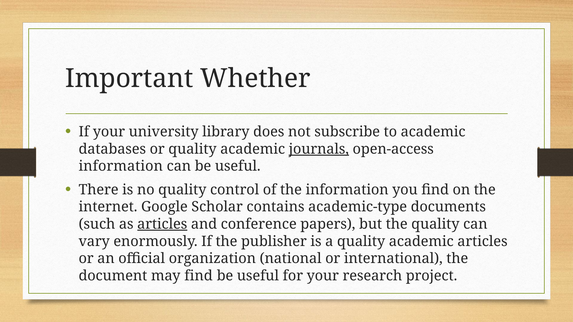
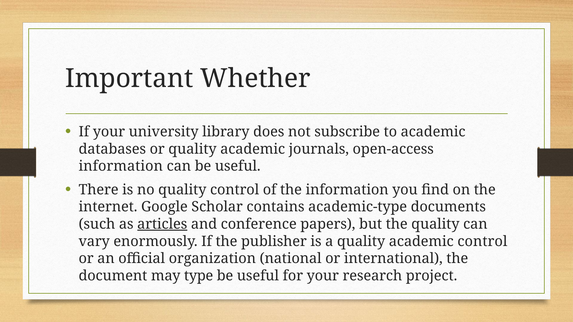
journals underline: present -> none
academic articles: articles -> control
may find: find -> type
